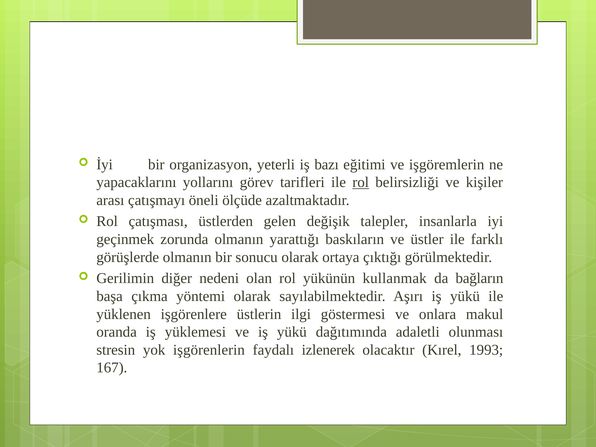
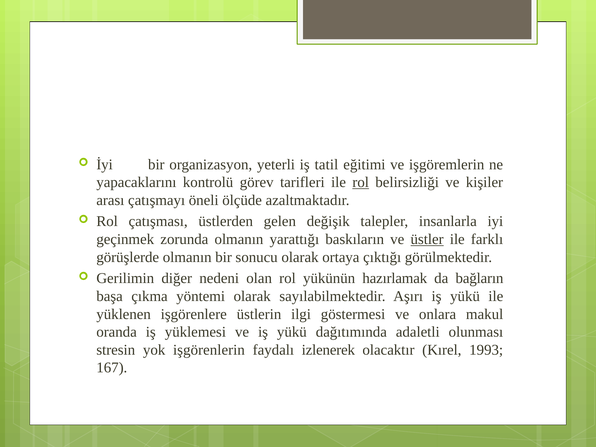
bazı: bazı -> tatil
yollarını: yollarını -> kontrolü
üstler underline: none -> present
kullanmak: kullanmak -> hazırlamak
